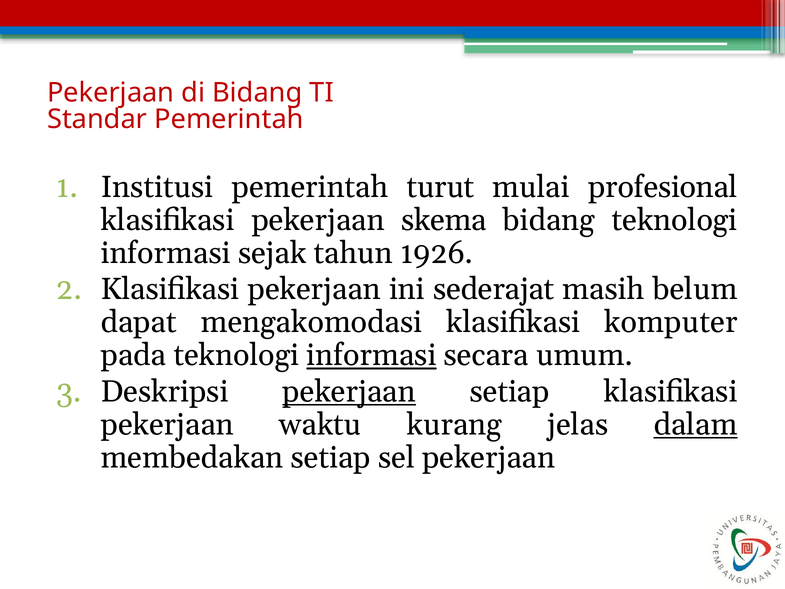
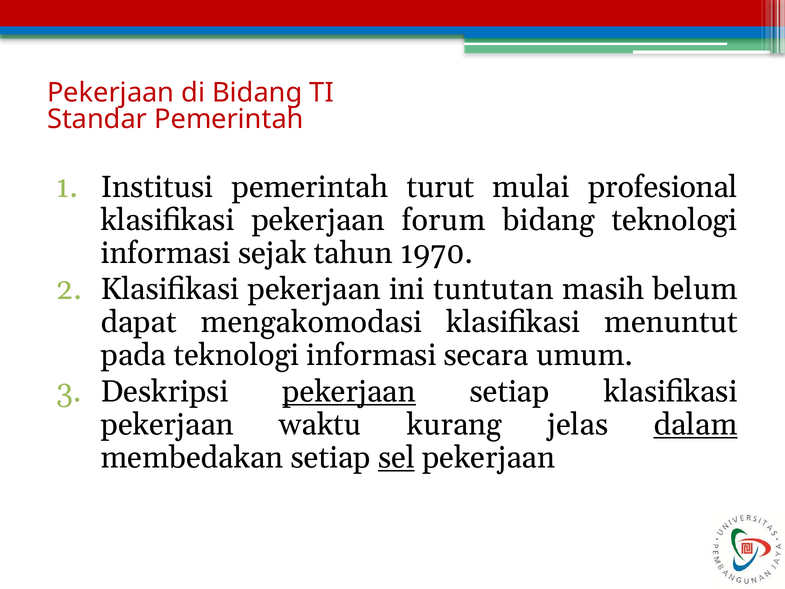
skema: skema -> forum
1926: 1926 -> 1970
sederajat: sederajat -> tuntutan
komputer: komputer -> menuntut
informasi at (371, 355) underline: present -> none
sel underline: none -> present
